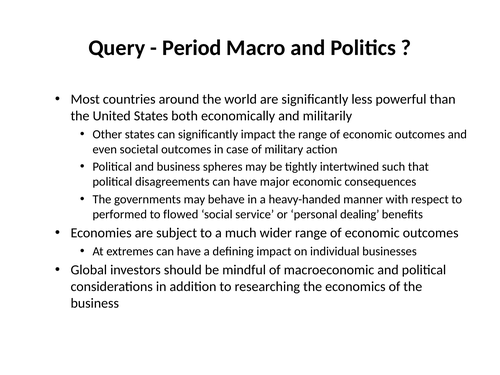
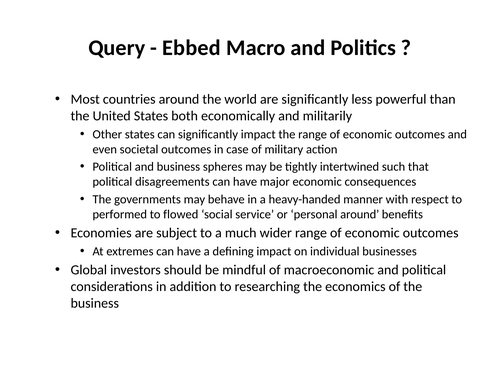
Period: Period -> Ebbed
personal dealing: dealing -> around
